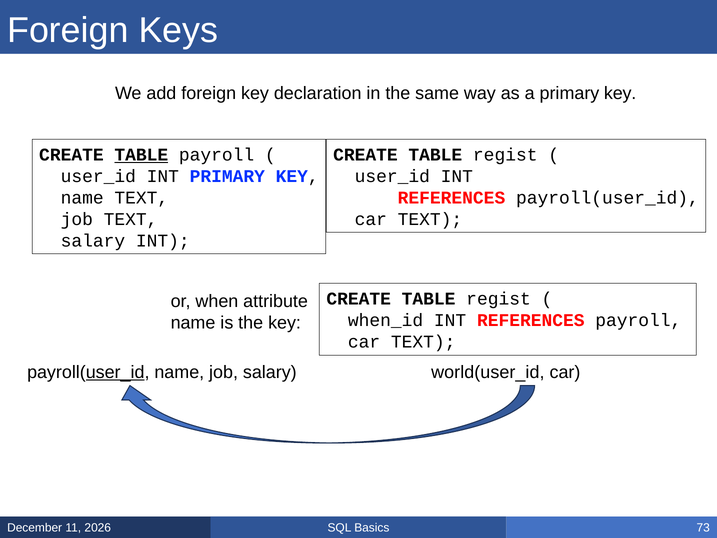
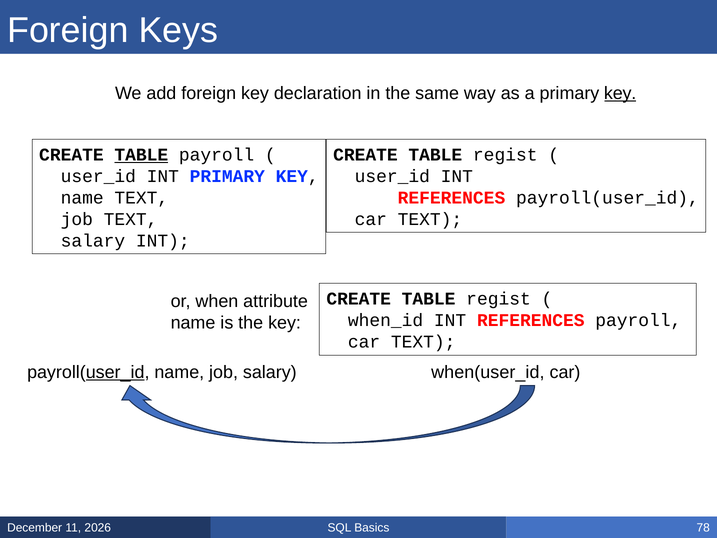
key at (620, 93) underline: none -> present
world(user_id: world(user_id -> when(user_id
73: 73 -> 78
